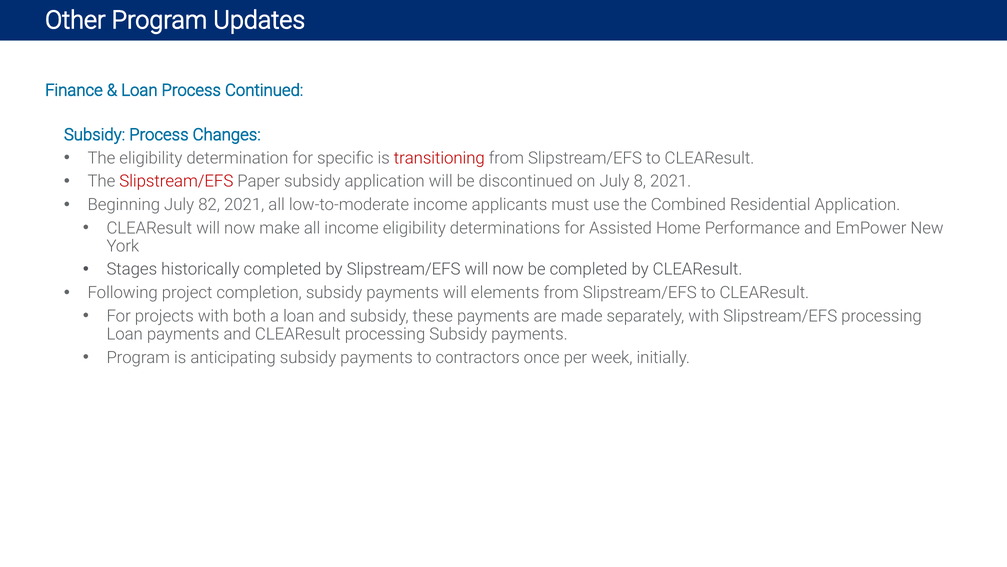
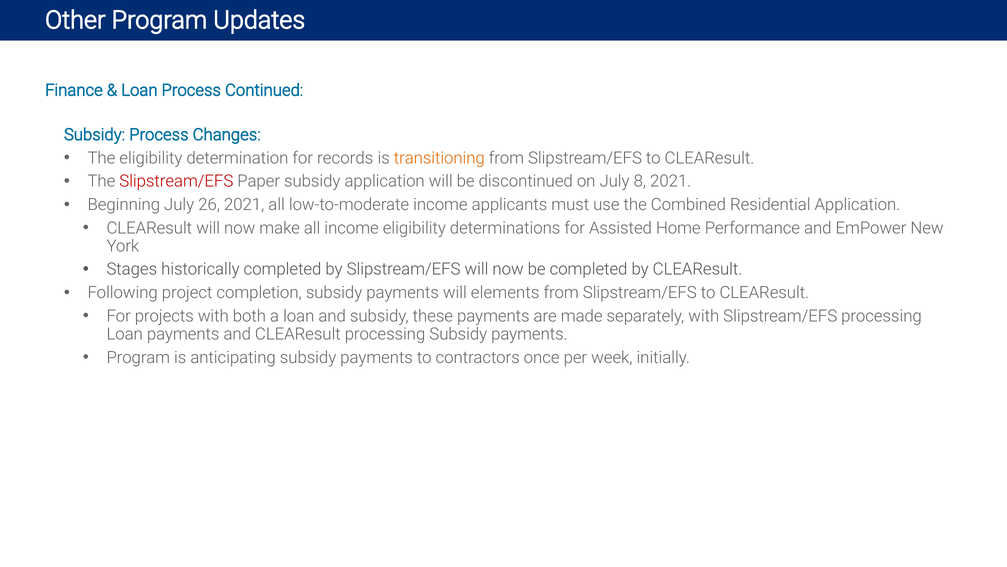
specific: specific -> records
transitioning colour: red -> orange
82: 82 -> 26
